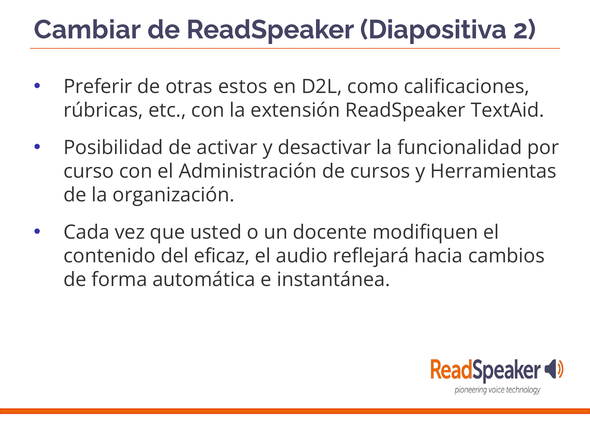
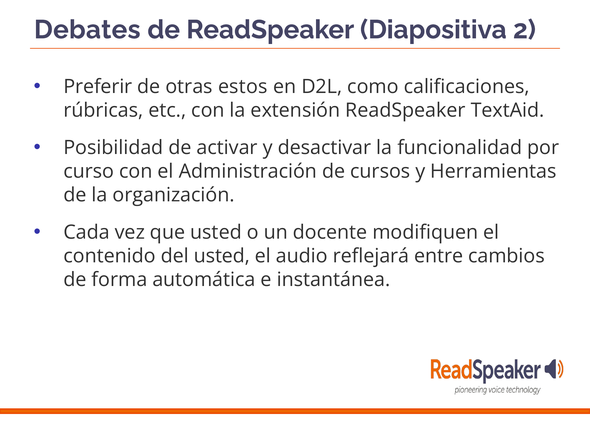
Cambiar: Cambiar -> Debates
del eficaz: eficaz -> usted
hacia: hacia -> entre
